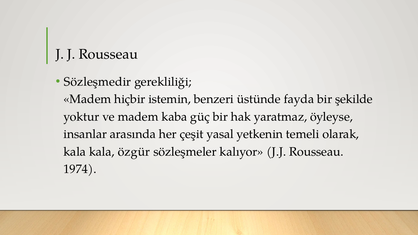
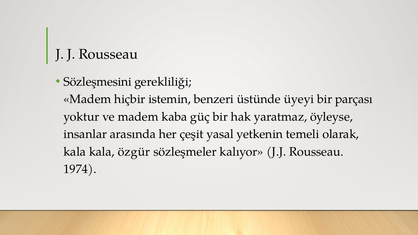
Sözleşmedir: Sözleşmedir -> Sözleşmesini
fayda: fayda -> üyeyi
şekilde: şekilde -> parçası
